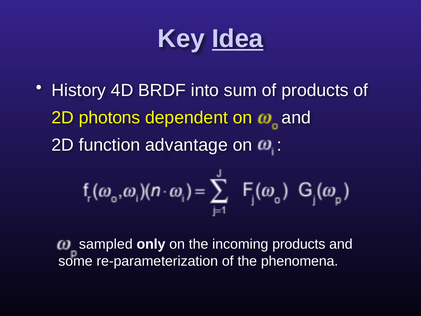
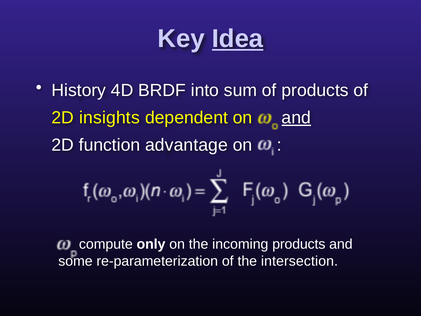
photons: photons -> insights
and at (296, 118) underline: none -> present
sampled: sampled -> compute
phenomena: phenomena -> intersection
